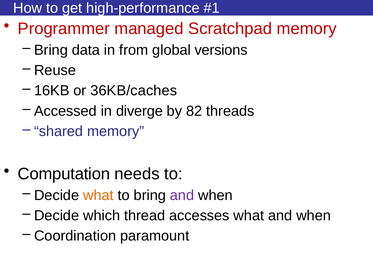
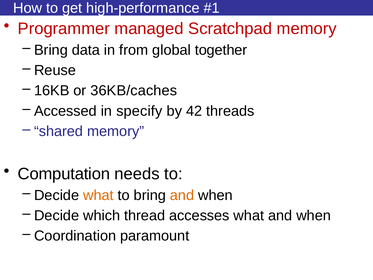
versions: versions -> together
diverge: diverge -> specify
82: 82 -> 42
and at (182, 195) colour: purple -> orange
